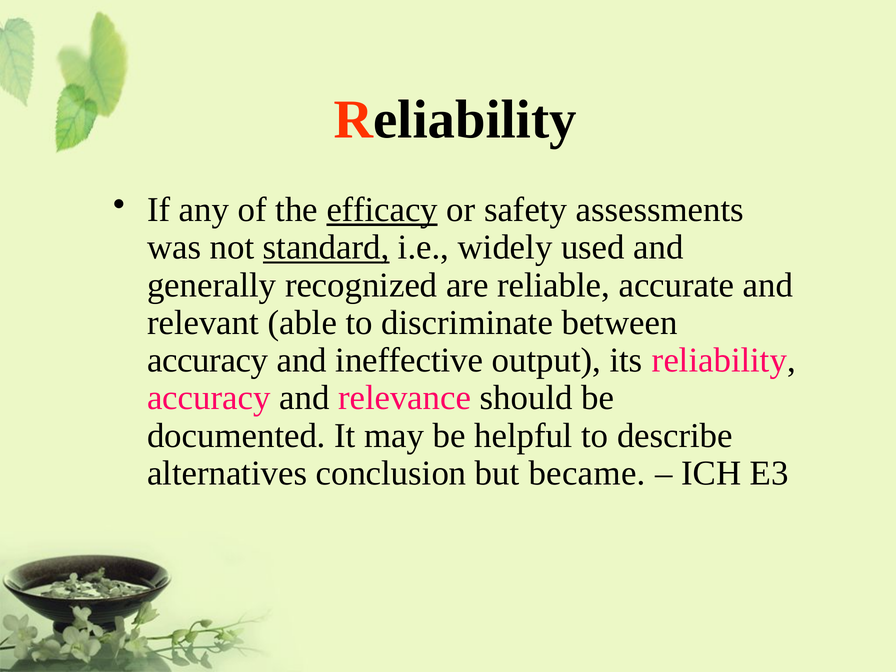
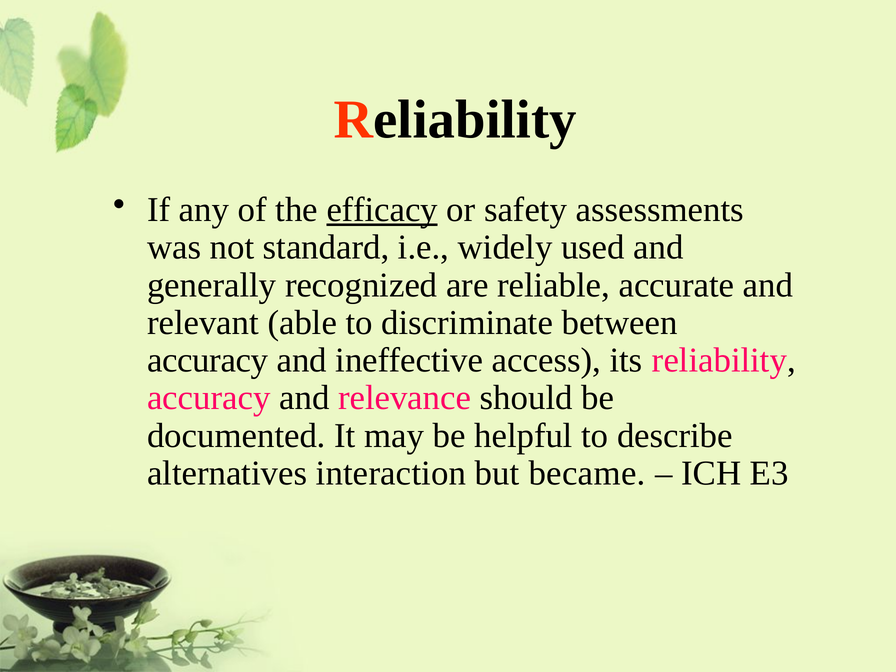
standard underline: present -> none
output: output -> access
conclusion: conclusion -> interaction
